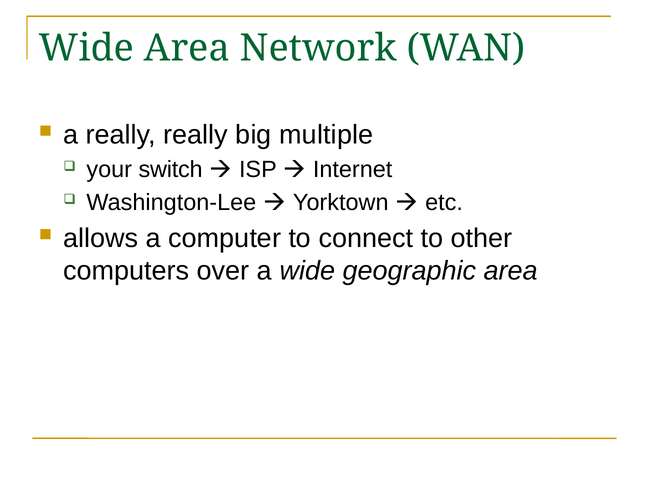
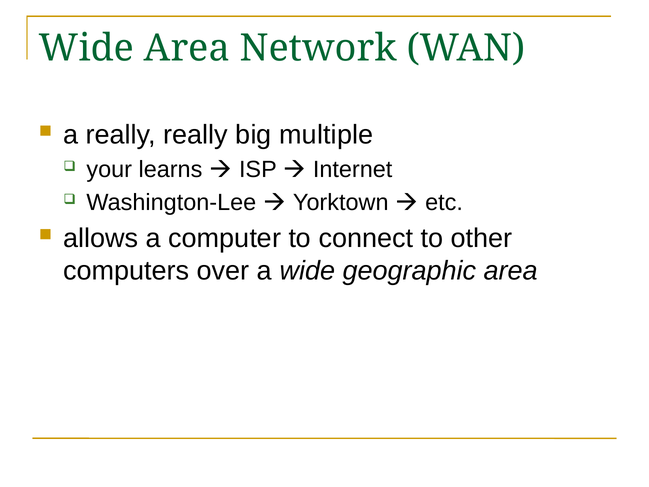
switch: switch -> learns
